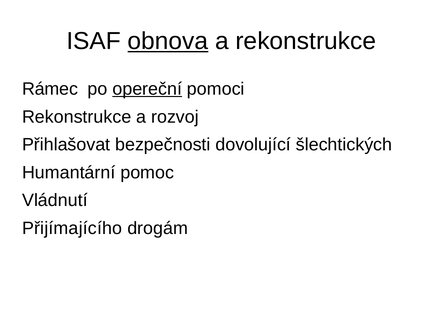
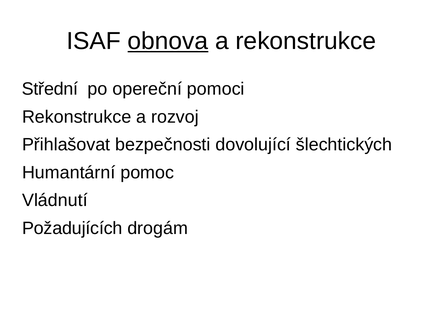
Rámec: Rámec -> Střední
opereční underline: present -> none
Přijímajícího: Přijímajícího -> Požadujících
